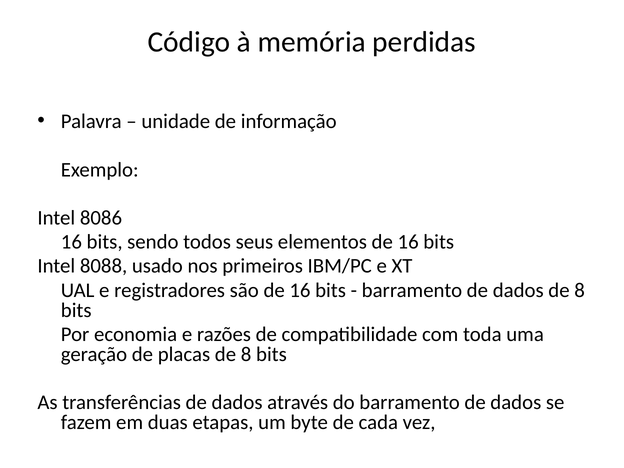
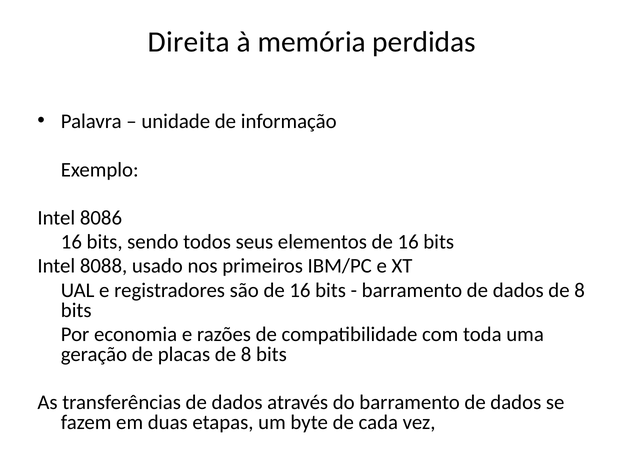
Código: Código -> Direita
